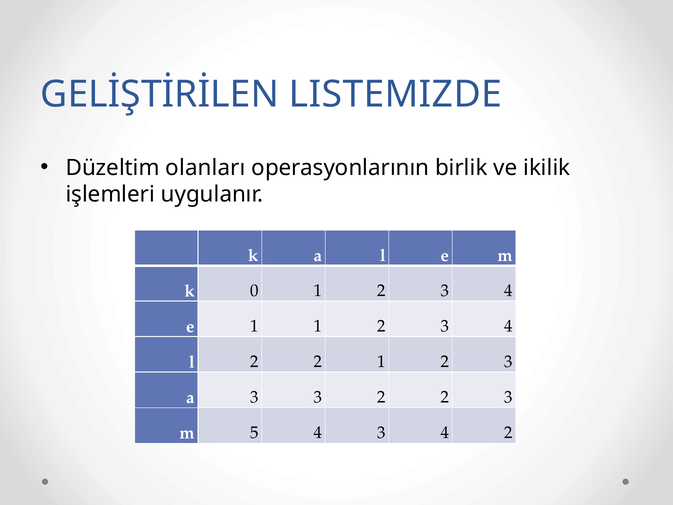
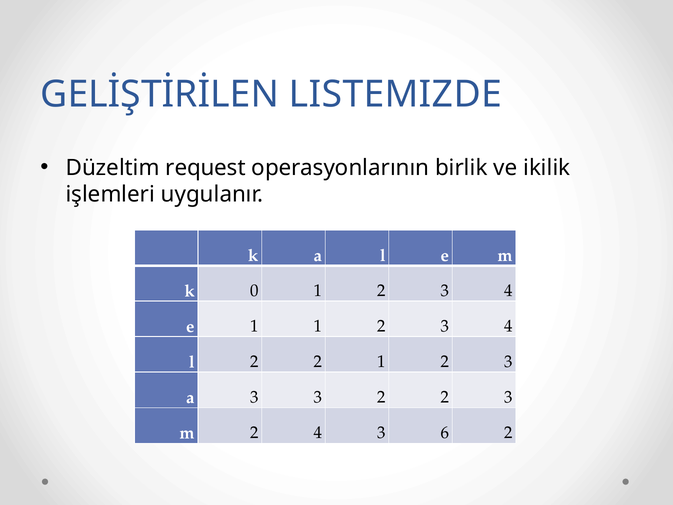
olanları: olanları -> request
m 5: 5 -> 2
4 3 4: 4 -> 6
